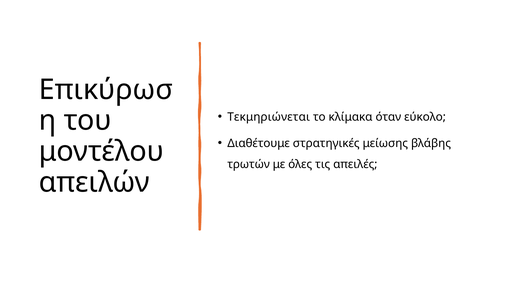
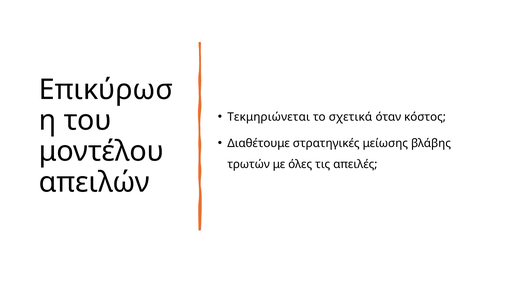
κλίμακα: κλίμακα -> σχετικά
εύκολο: εύκολο -> κόστος
